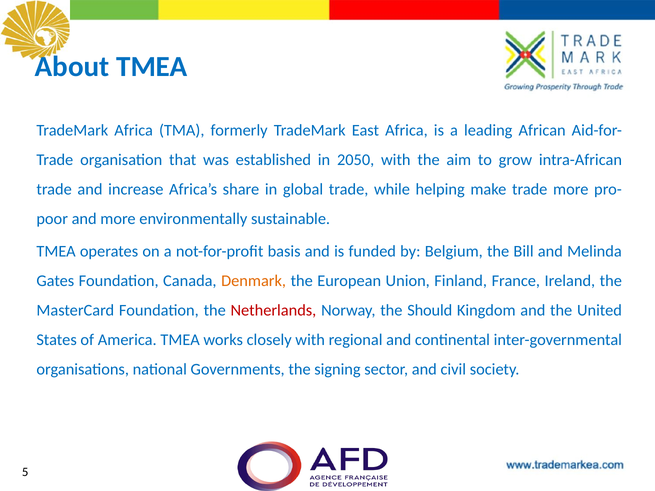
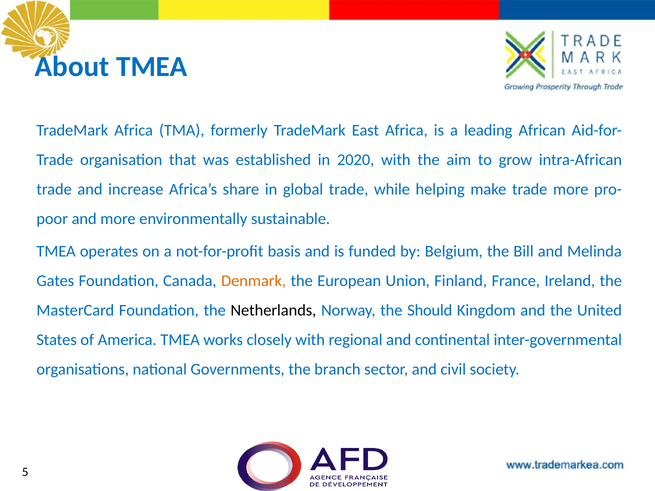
2050: 2050 -> 2020
Netherlands colour: red -> black
signing: signing -> branch
